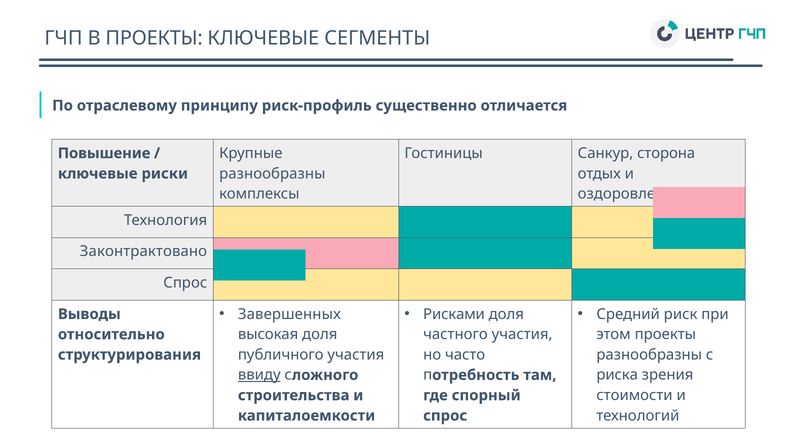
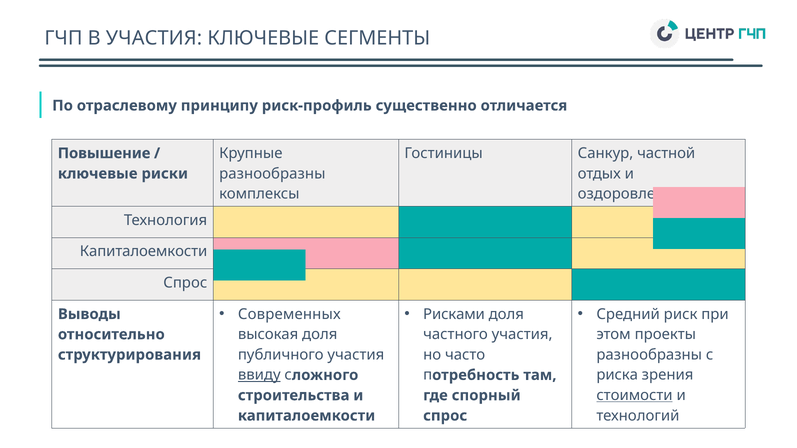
В ПРОЕКТЫ: ПРОЕКТЫ -> УЧАСТИЯ
сторона: сторона -> частной
Законтрактовано at (143, 252): Законтрактовано -> Капиталоемкости
Завершенных: Завершенных -> Современных
стоимости underline: none -> present
